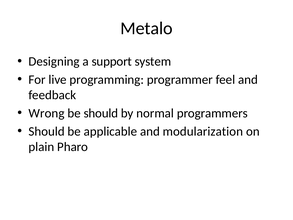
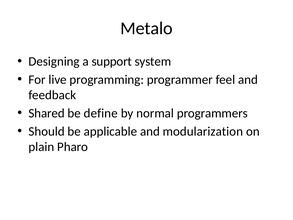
Wrong: Wrong -> Shared
be should: should -> define
